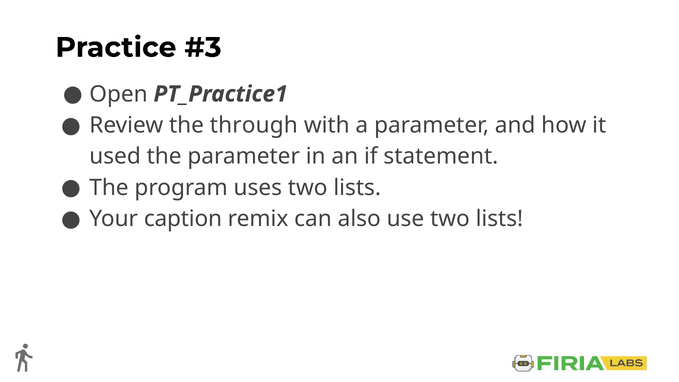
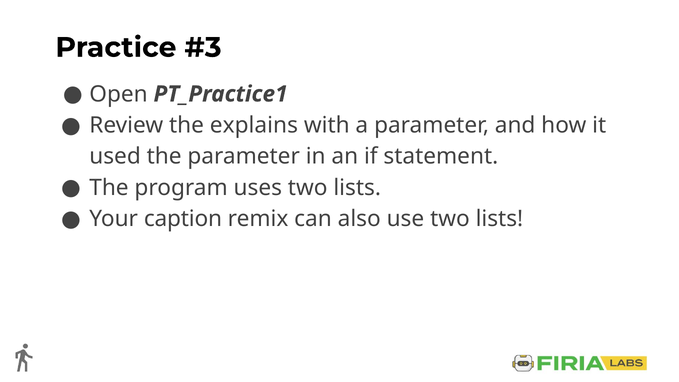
through: through -> explains
